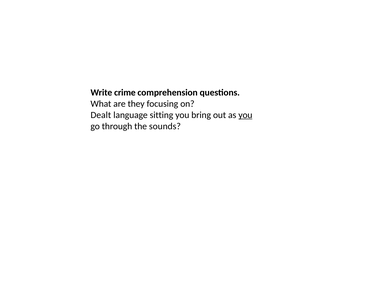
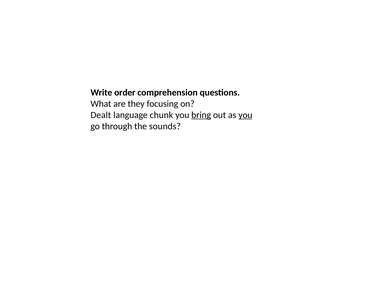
crime: crime -> order
sitting: sitting -> chunk
bring underline: none -> present
